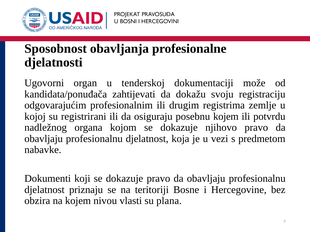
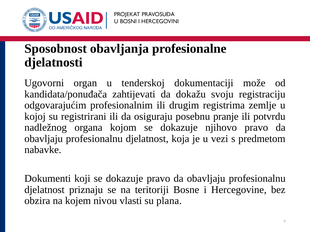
posebnu kojem: kojem -> pranje
